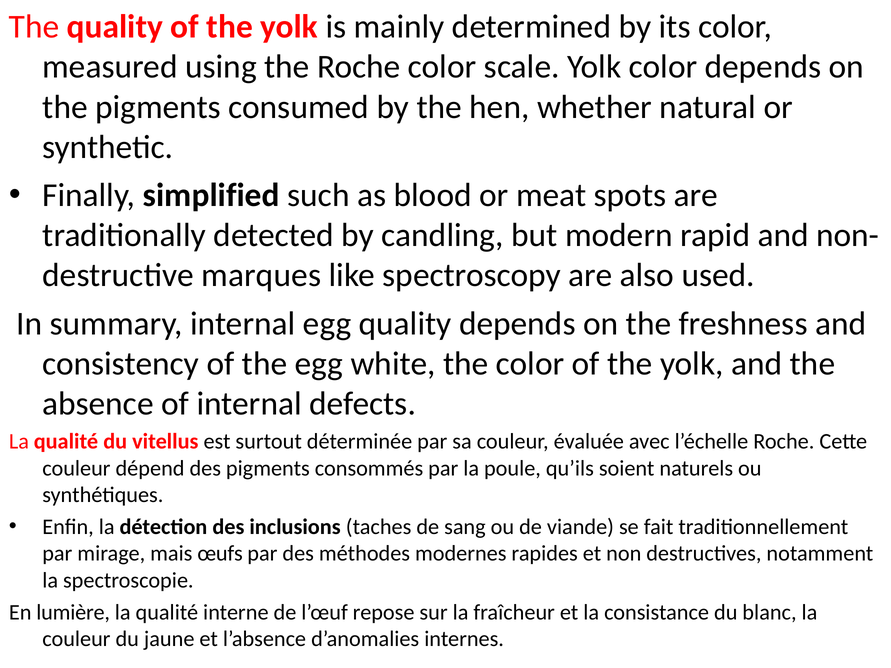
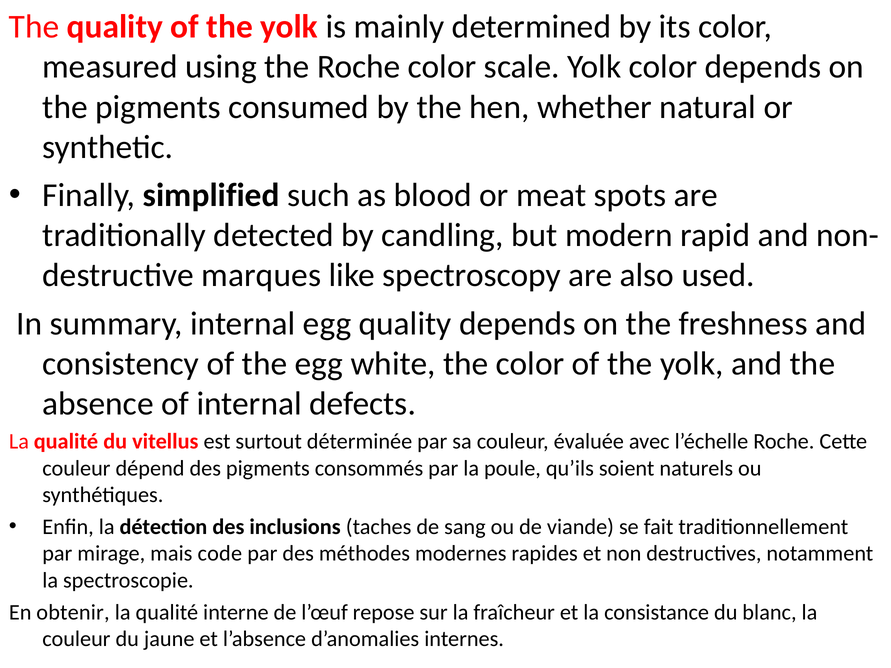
œufs: œufs -> code
lumière: lumière -> obtenir
